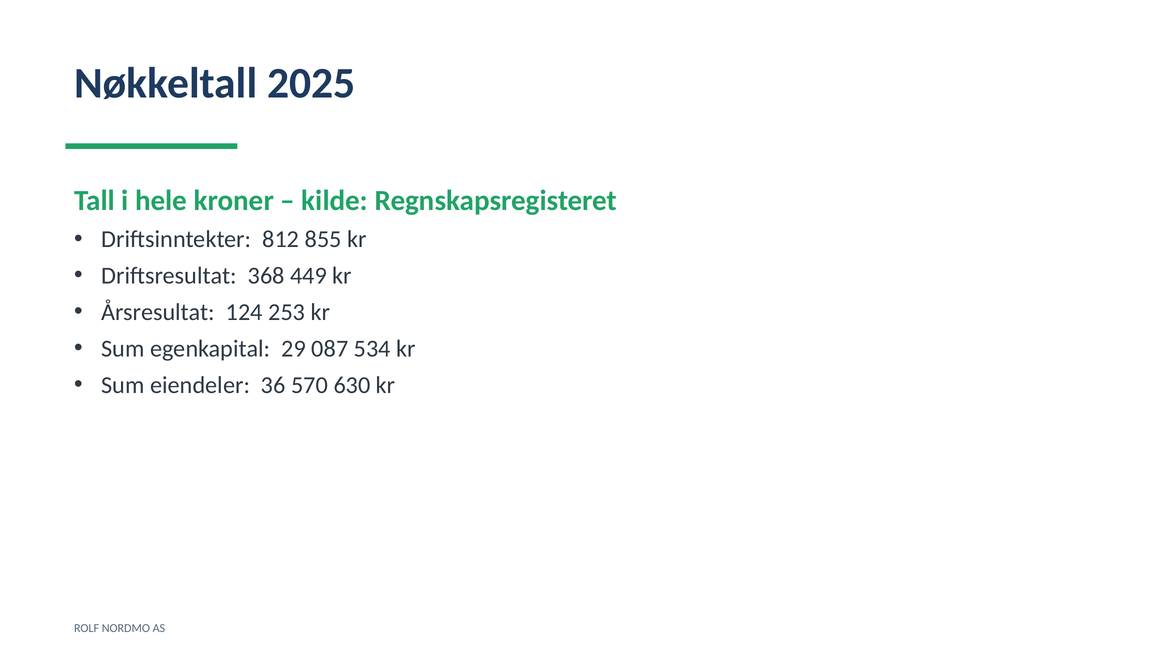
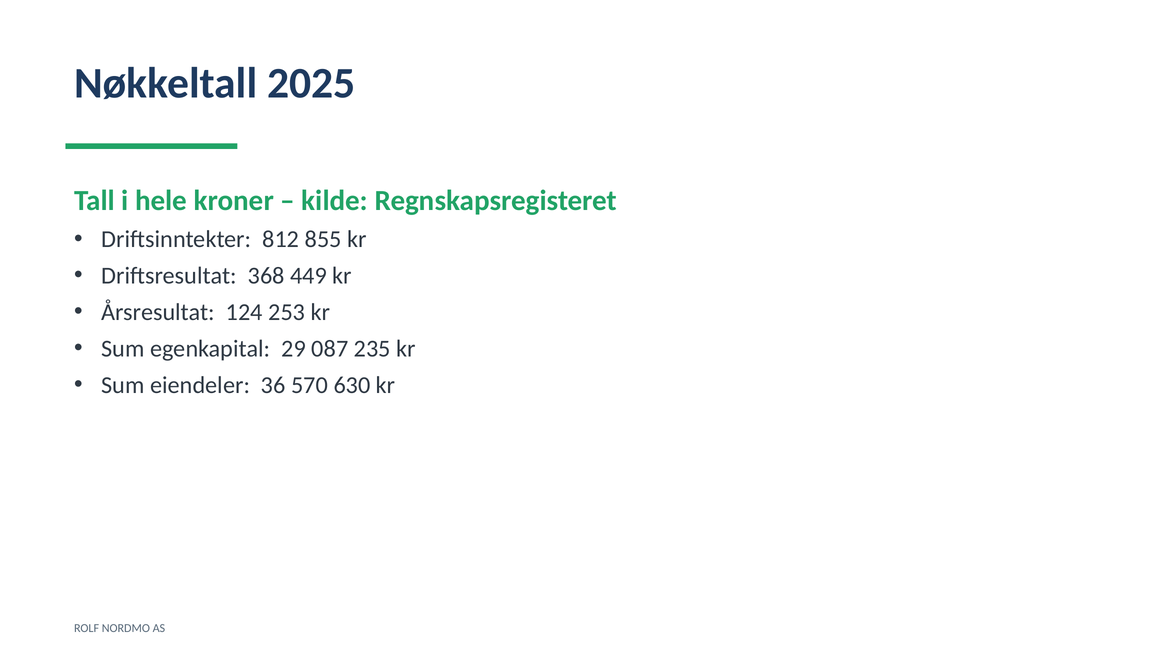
534: 534 -> 235
